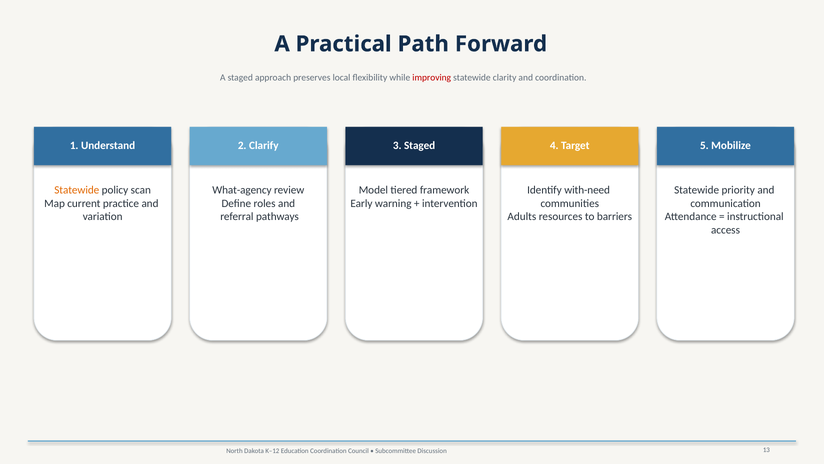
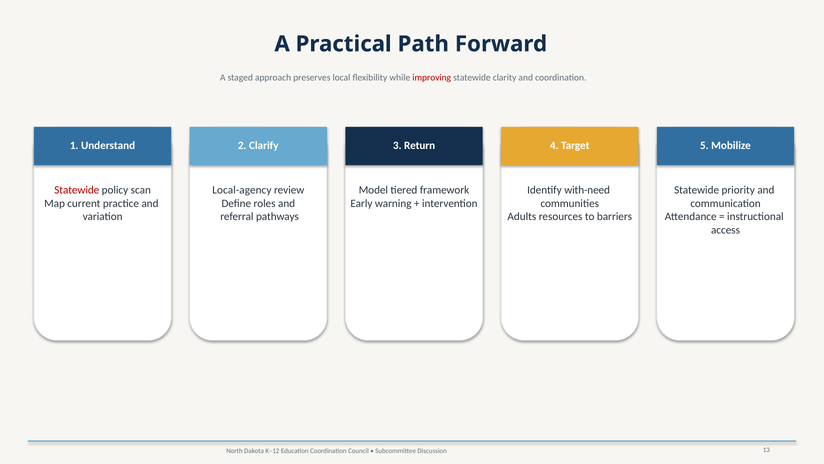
3 Staged: Staged -> Return
Statewide at (77, 190) colour: orange -> red
What-agency: What-agency -> Local-agency
